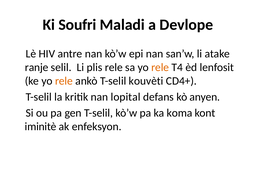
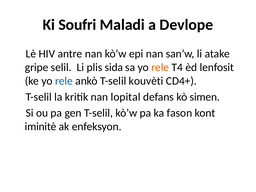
ranje: ranje -> gripe
plis rele: rele -> sida
rele at (64, 81) colour: orange -> blue
anyen: anyen -> simen
koma: koma -> fason
